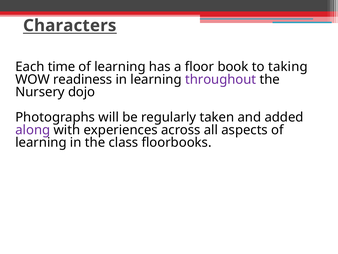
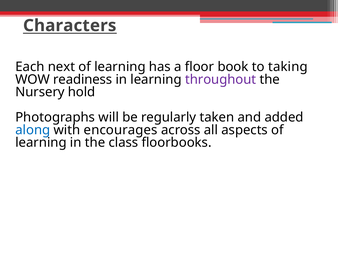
time: time -> next
dojo: dojo -> hold
along colour: purple -> blue
experiences: experiences -> encourages
